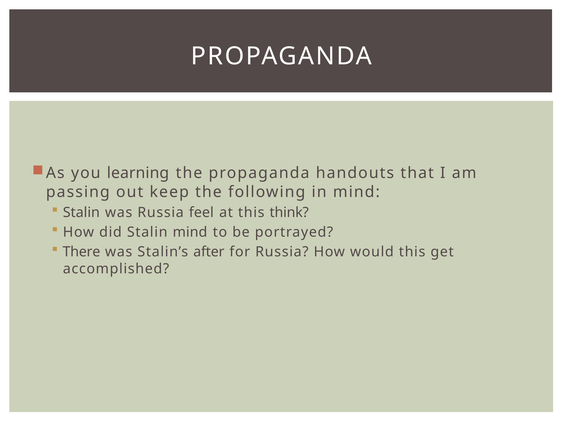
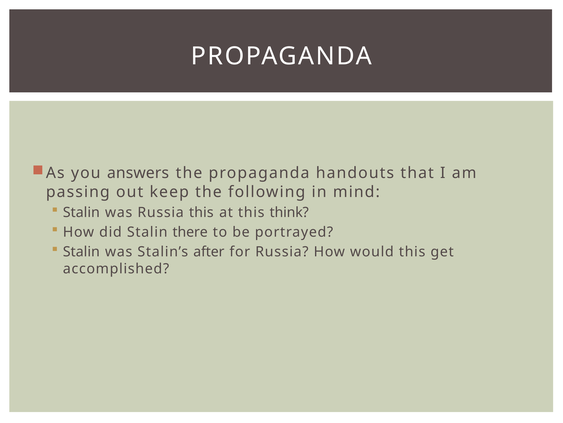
learning: learning -> answers
Russia feel: feel -> this
Stalin mind: mind -> there
There at (81, 252): There -> Stalin
